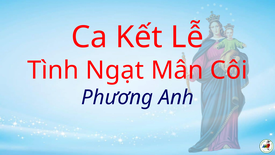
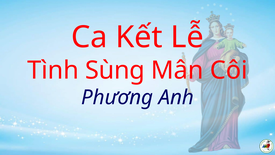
Ngạt: Ngạt -> Sùng
